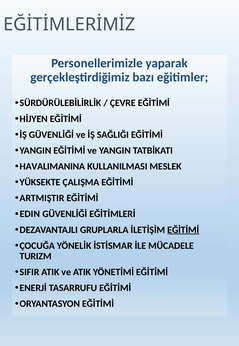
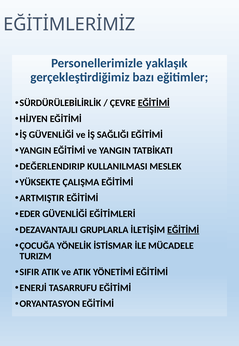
yaparak: yaparak -> yaklaşık
EĞİTİMİ at (154, 103) underline: none -> present
HAVALIMANINA: HAVALIMANINA -> DEĞERLENDIRIP
EDIN: EDIN -> EDER
